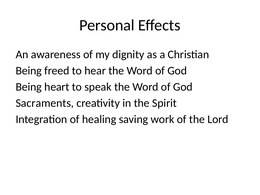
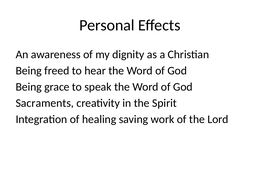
heart: heart -> grace
